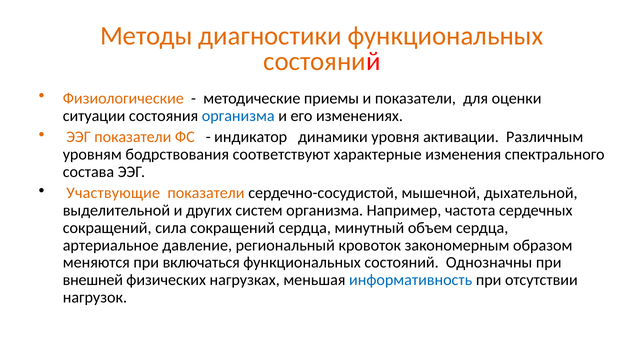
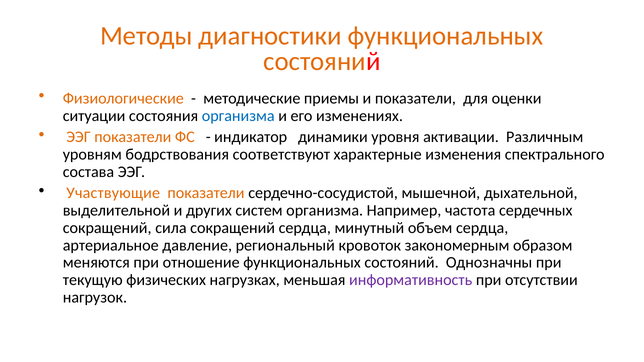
включаться: включаться -> отношение
внешней: внешней -> текущую
информативность colour: blue -> purple
